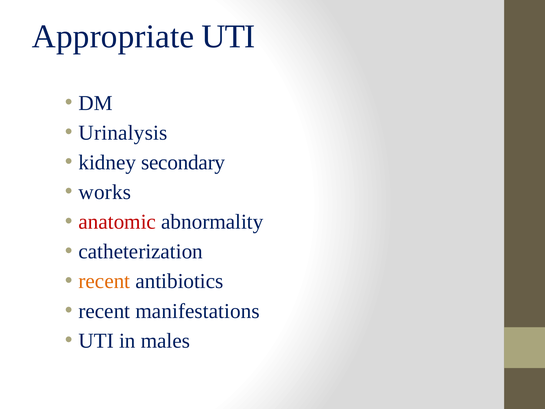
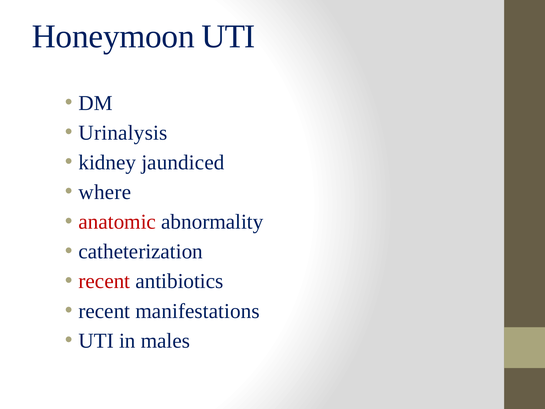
Appropriate: Appropriate -> Honeymoon
secondary: secondary -> jaundiced
works: works -> where
recent at (104, 281) colour: orange -> red
